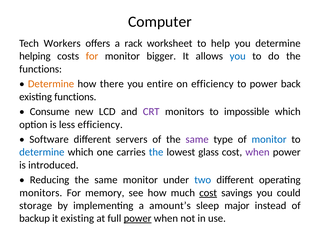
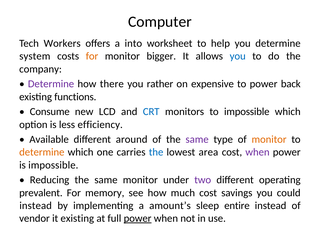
rack: rack -> into
helping: helping -> system
functions at (41, 69): functions -> company
Determine at (51, 84) colour: orange -> purple
entire: entire -> rather
on efficiency: efficiency -> expensive
CRT colour: purple -> blue
Software: Software -> Available
servers: servers -> around
monitor at (269, 139) colour: blue -> orange
determine at (42, 152) colour: blue -> orange
glass: glass -> area
is introduced: introduced -> impossible
two colour: blue -> purple
monitors at (41, 193): monitors -> prevalent
cost at (208, 193) underline: present -> none
storage at (36, 206): storage -> instead
major: major -> entire
backup: backup -> vendor
